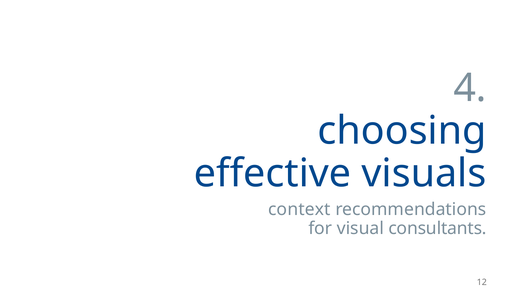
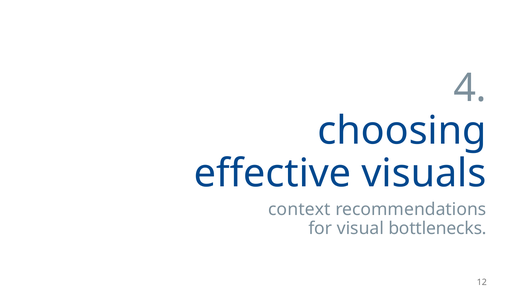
consultants: consultants -> bottlenecks
